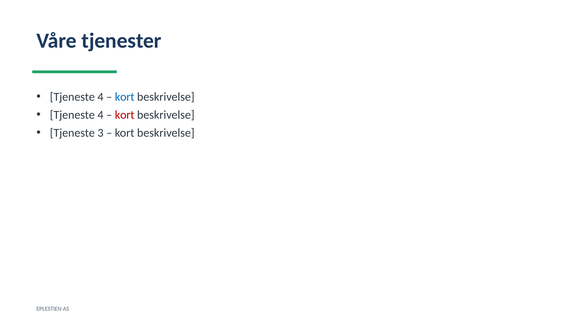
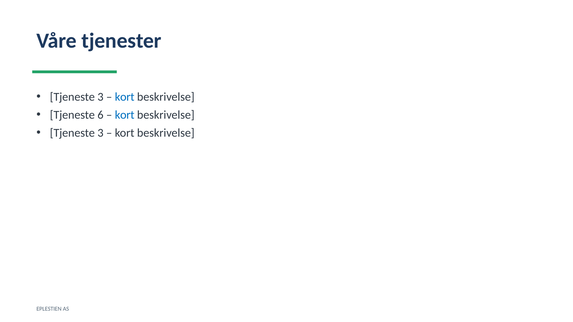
4 at (100, 97): 4 -> 3
4 at (100, 115): 4 -> 6
kort at (125, 115) colour: red -> blue
